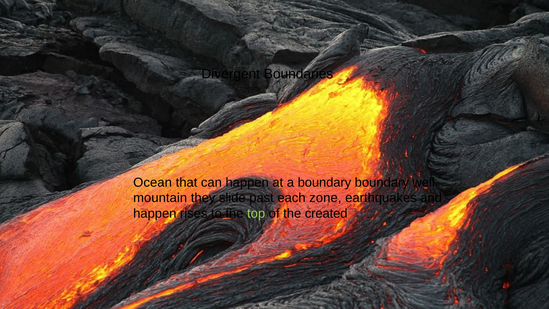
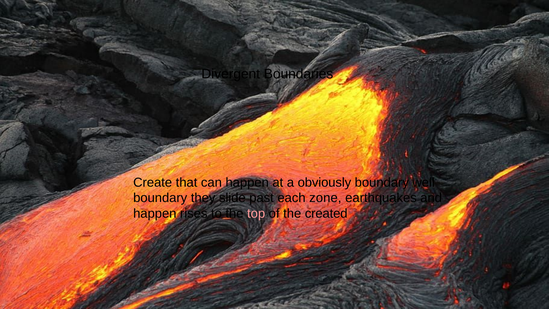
Ocean: Ocean -> Create
a boundary: boundary -> obviously
mountain at (160, 198): mountain -> boundary
top colour: light green -> pink
